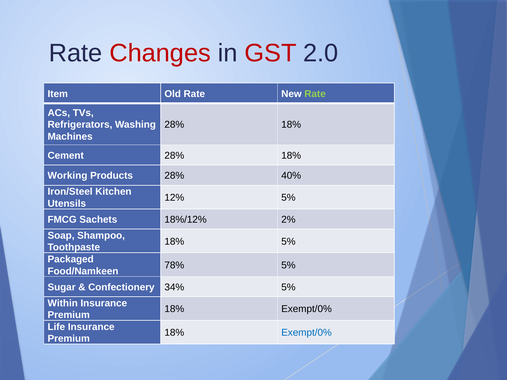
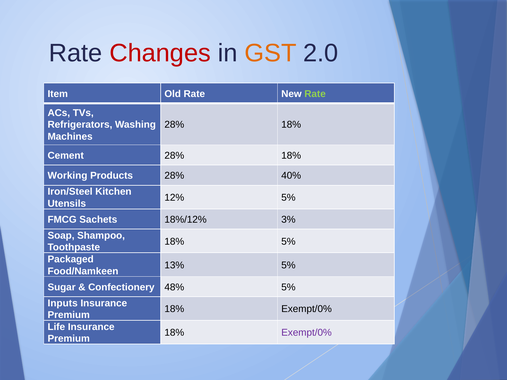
GST colour: red -> orange
2%: 2% -> 3%
78%: 78% -> 13%
34%: 34% -> 48%
Within: Within -> Inputs
Exempt/0% at (307, 333) colour: blue -> purple
